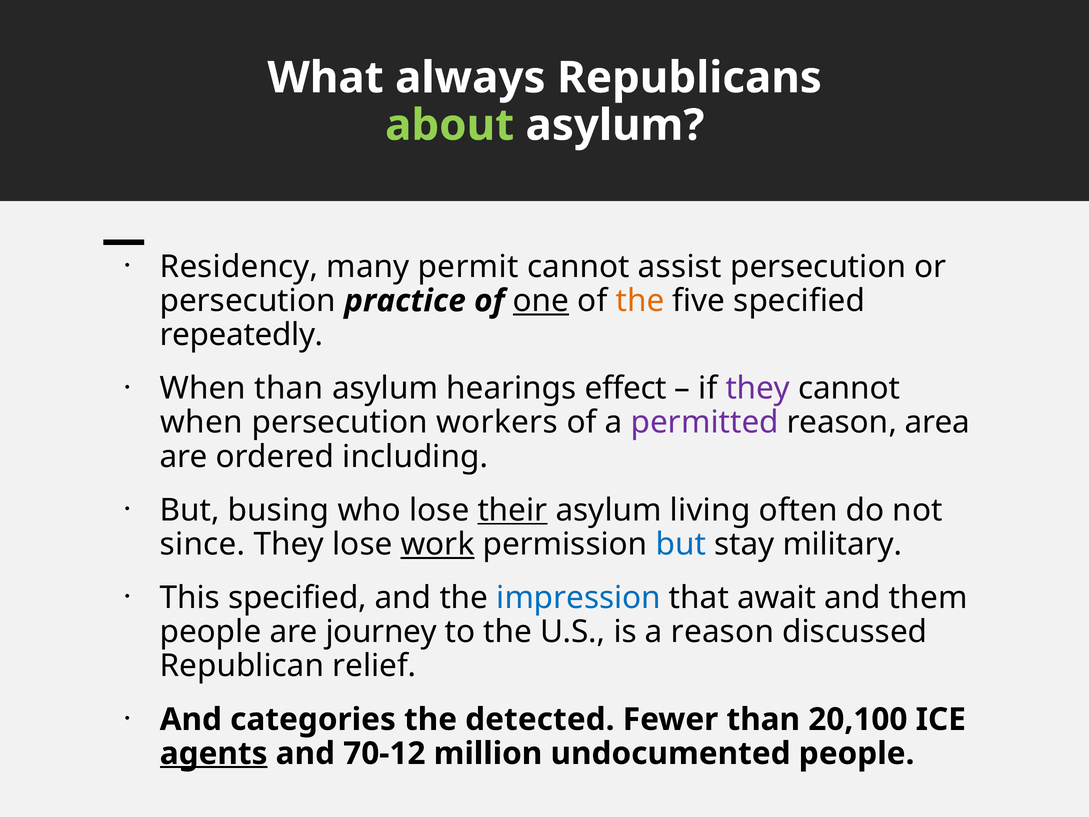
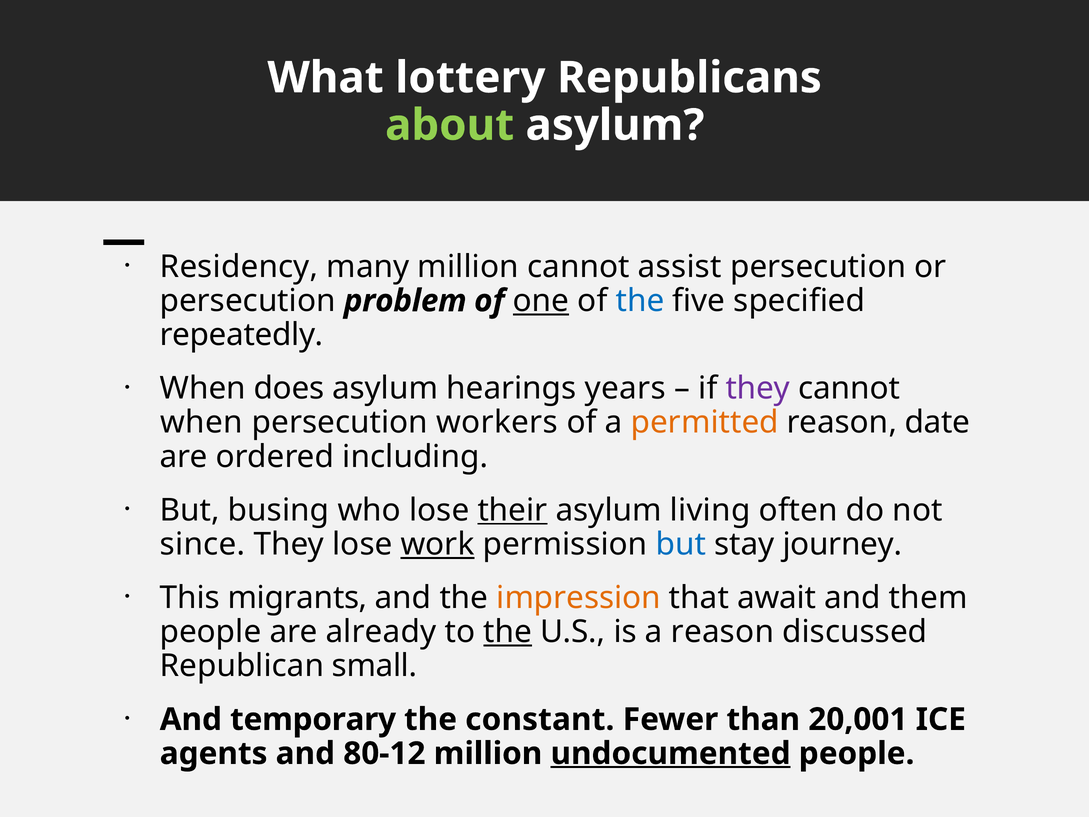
always: always -> lottery
many permit: permit -> million
practice: practice -> problem
the at (640, 301) colour: orange -> blue
When than: than -> does
effect: effect -> years
permitted colour: purple -> orange
area: area -> date
military: military -> journey
This specified: specified -> migrants
impression colour: blue -> orange
journey: journey -> already
the at (508, 632) underline: none -> present
relief: relief -> small
categories: categories -> temporary
detected: detected -> constant
20,100: 20,100 -> 20,001
agents underline: present -> none
70-12: 70-12 -> 80-12
undocumented underline: none -> present
